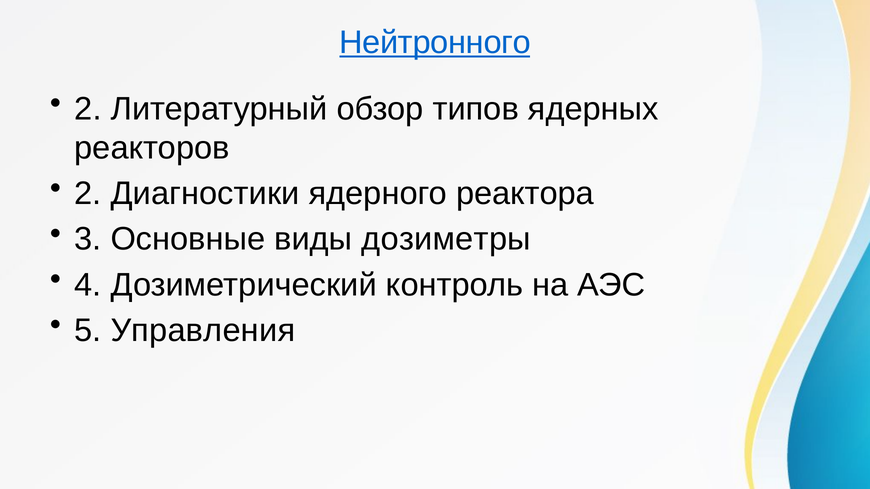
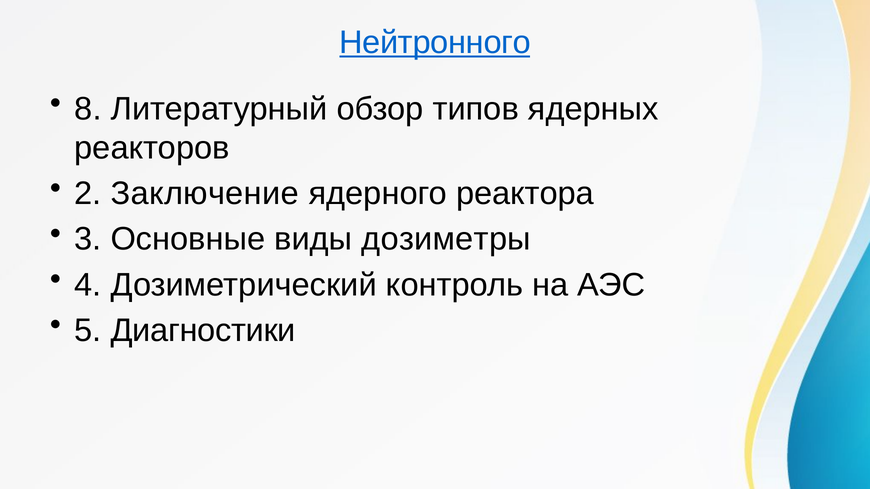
2 at (88, 109): 2 -> 8
Диагностики: Диагностики -> Заключение
Управления: Управления -> Диагностики
